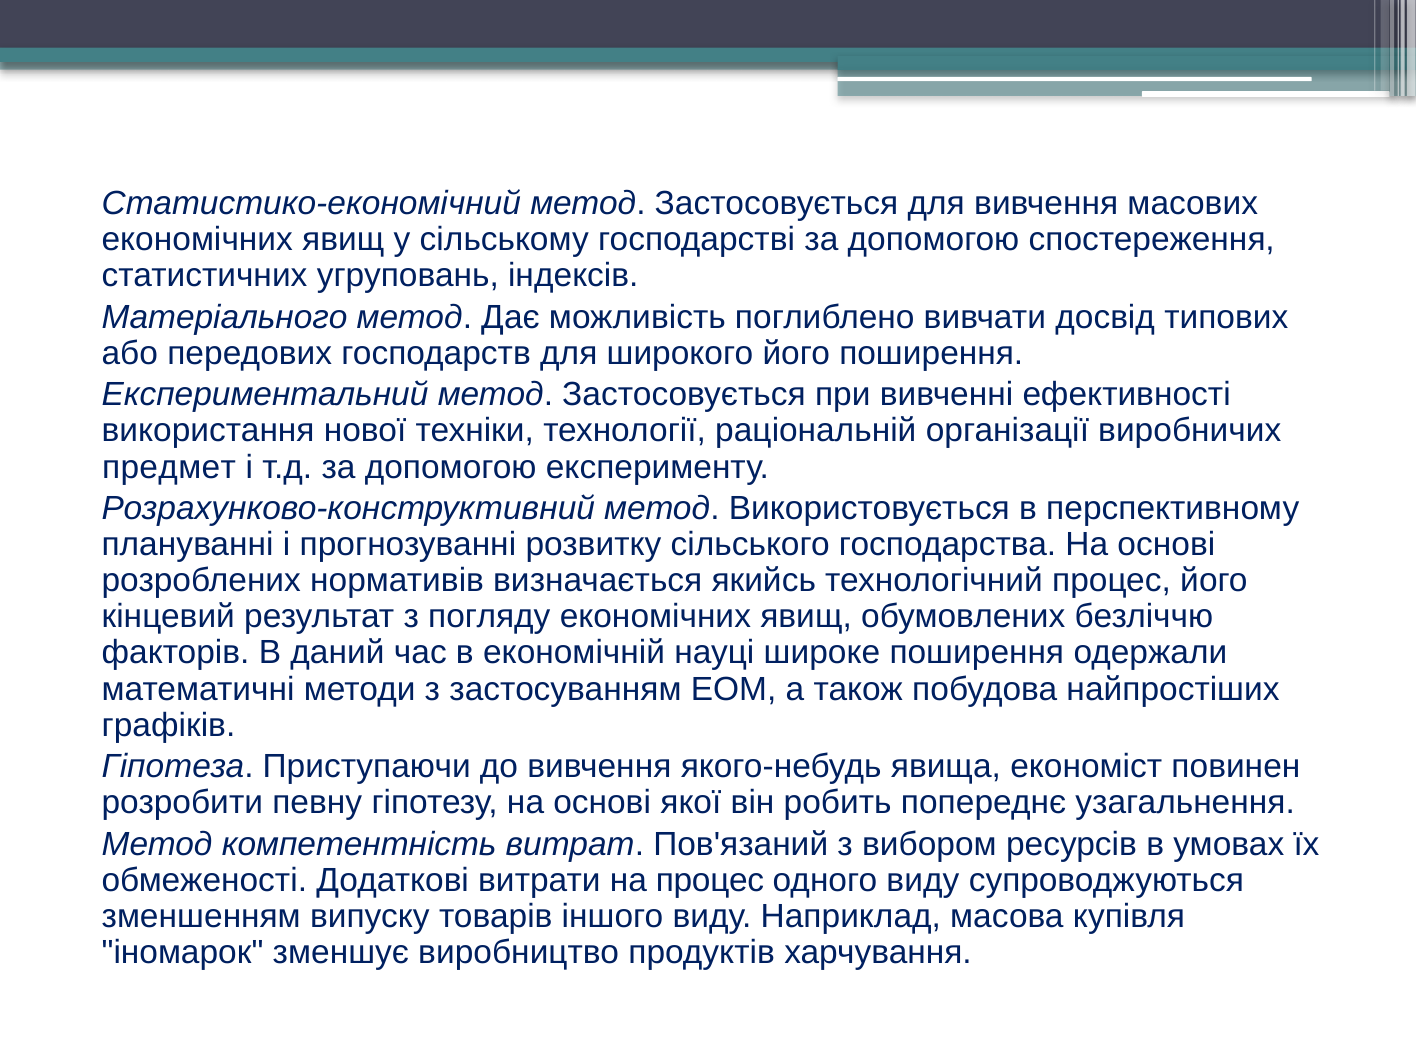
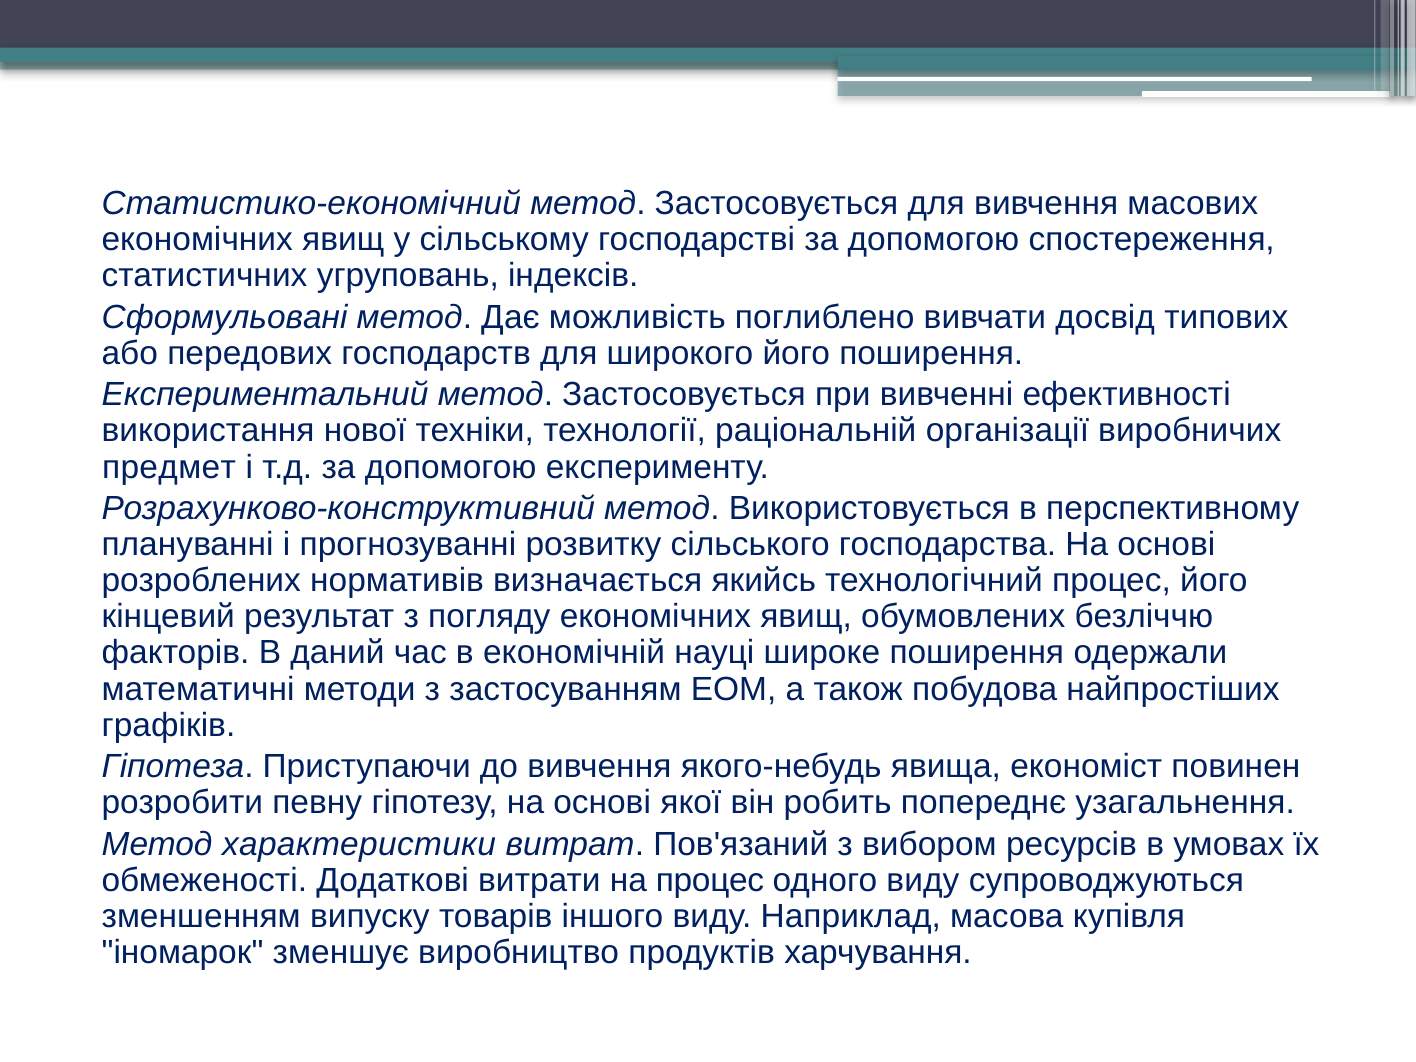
Матеріального: Матеріального -> Сформульовані
компетентність: компетентність -> характеристики
